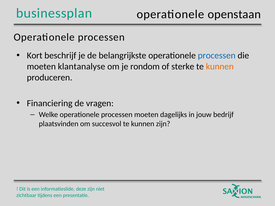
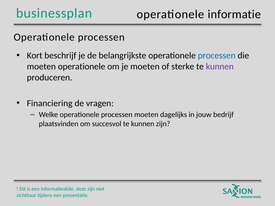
openstaan: openstaan -> informatie
moeten klantanalyse: klantanalyse -> operationele
je rondom: rondom -> moeten
kunnen at (220, 67) colour: orange -> purple
